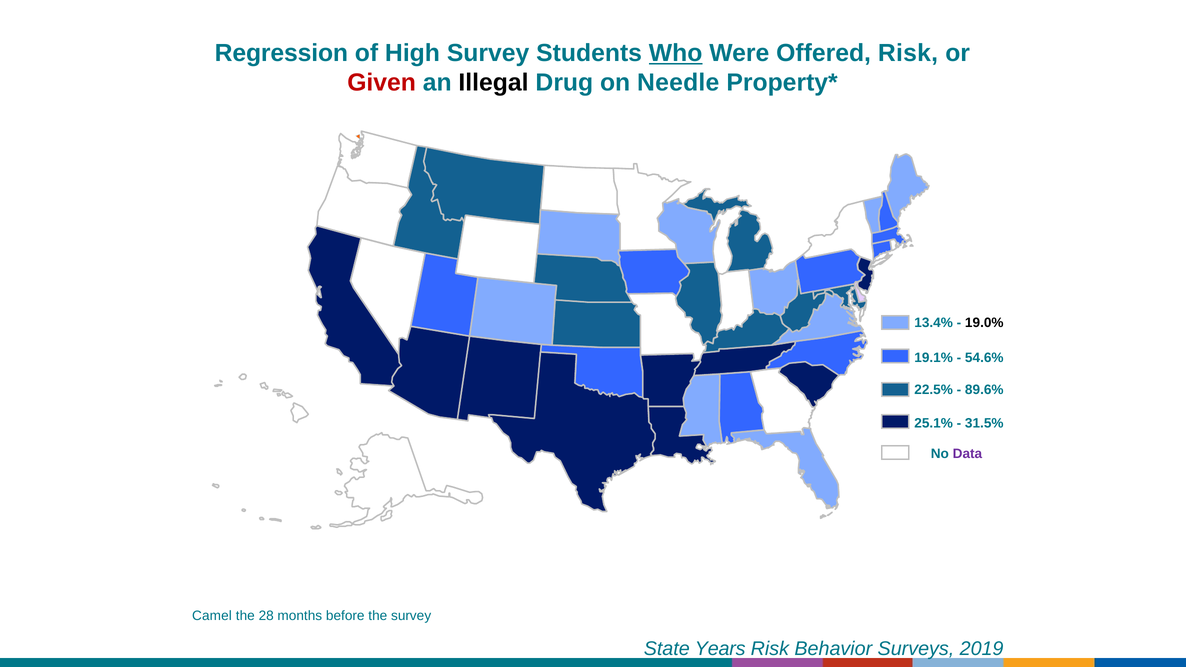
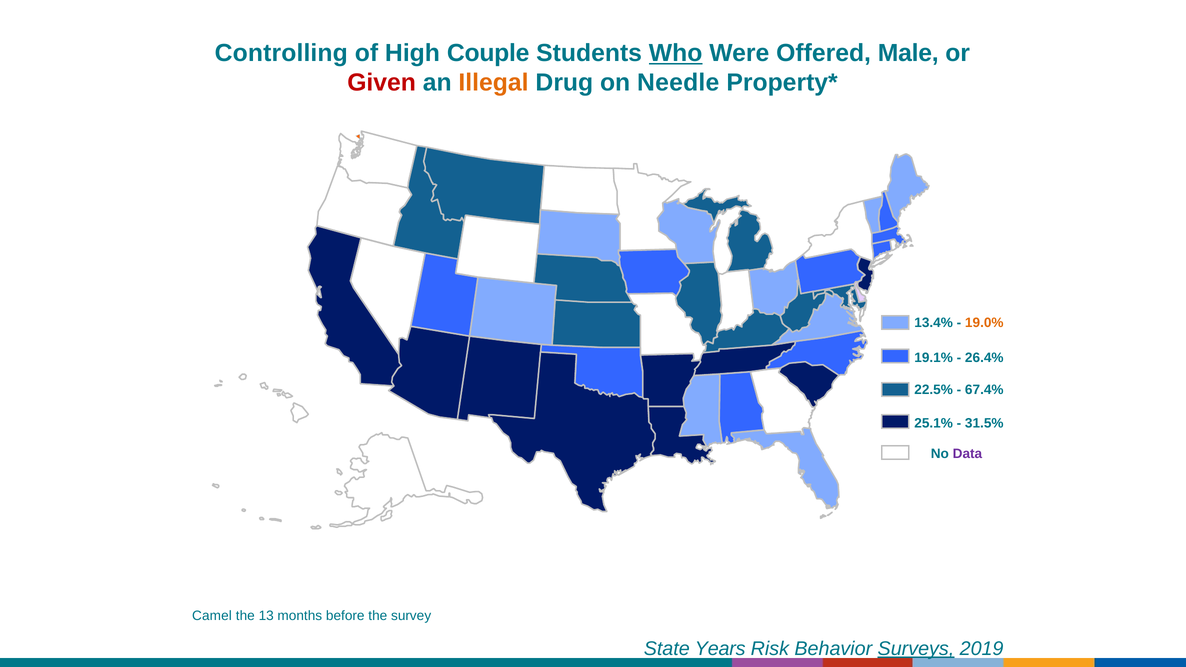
Regression: Regression -> Controlling
High Survey: Survey -> Couple
Offered Risk: Risk -> Male
Illegal colour: black -> orange
19.0% colour: black -> orange
54.6%: 54.6% -> 26.4%
89.6%: 89.6% -> 67.4%
28: 28 -> 13
Surveys underline: none -> present
